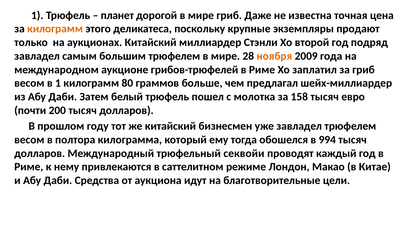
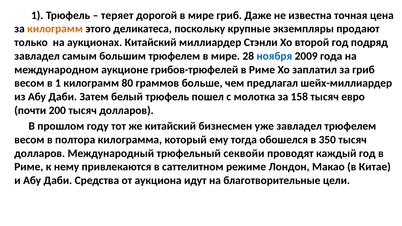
планет: планет -> теряет
ноября colour: orange -> blue
994: 994 -> 350
